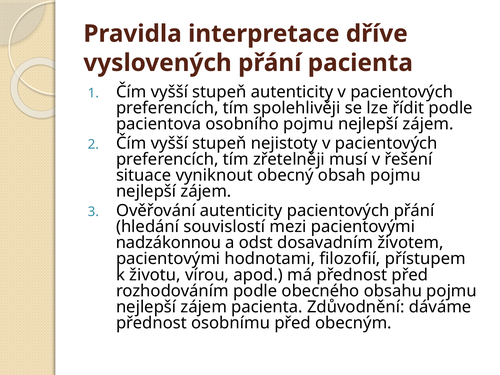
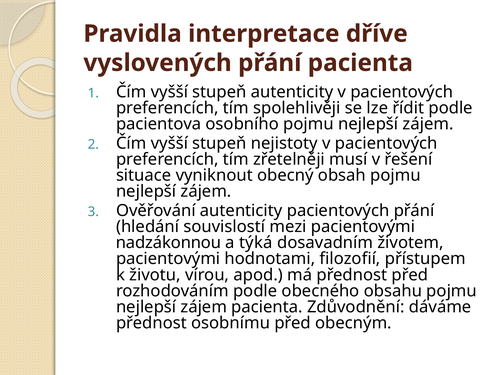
odst: odst -> týká
